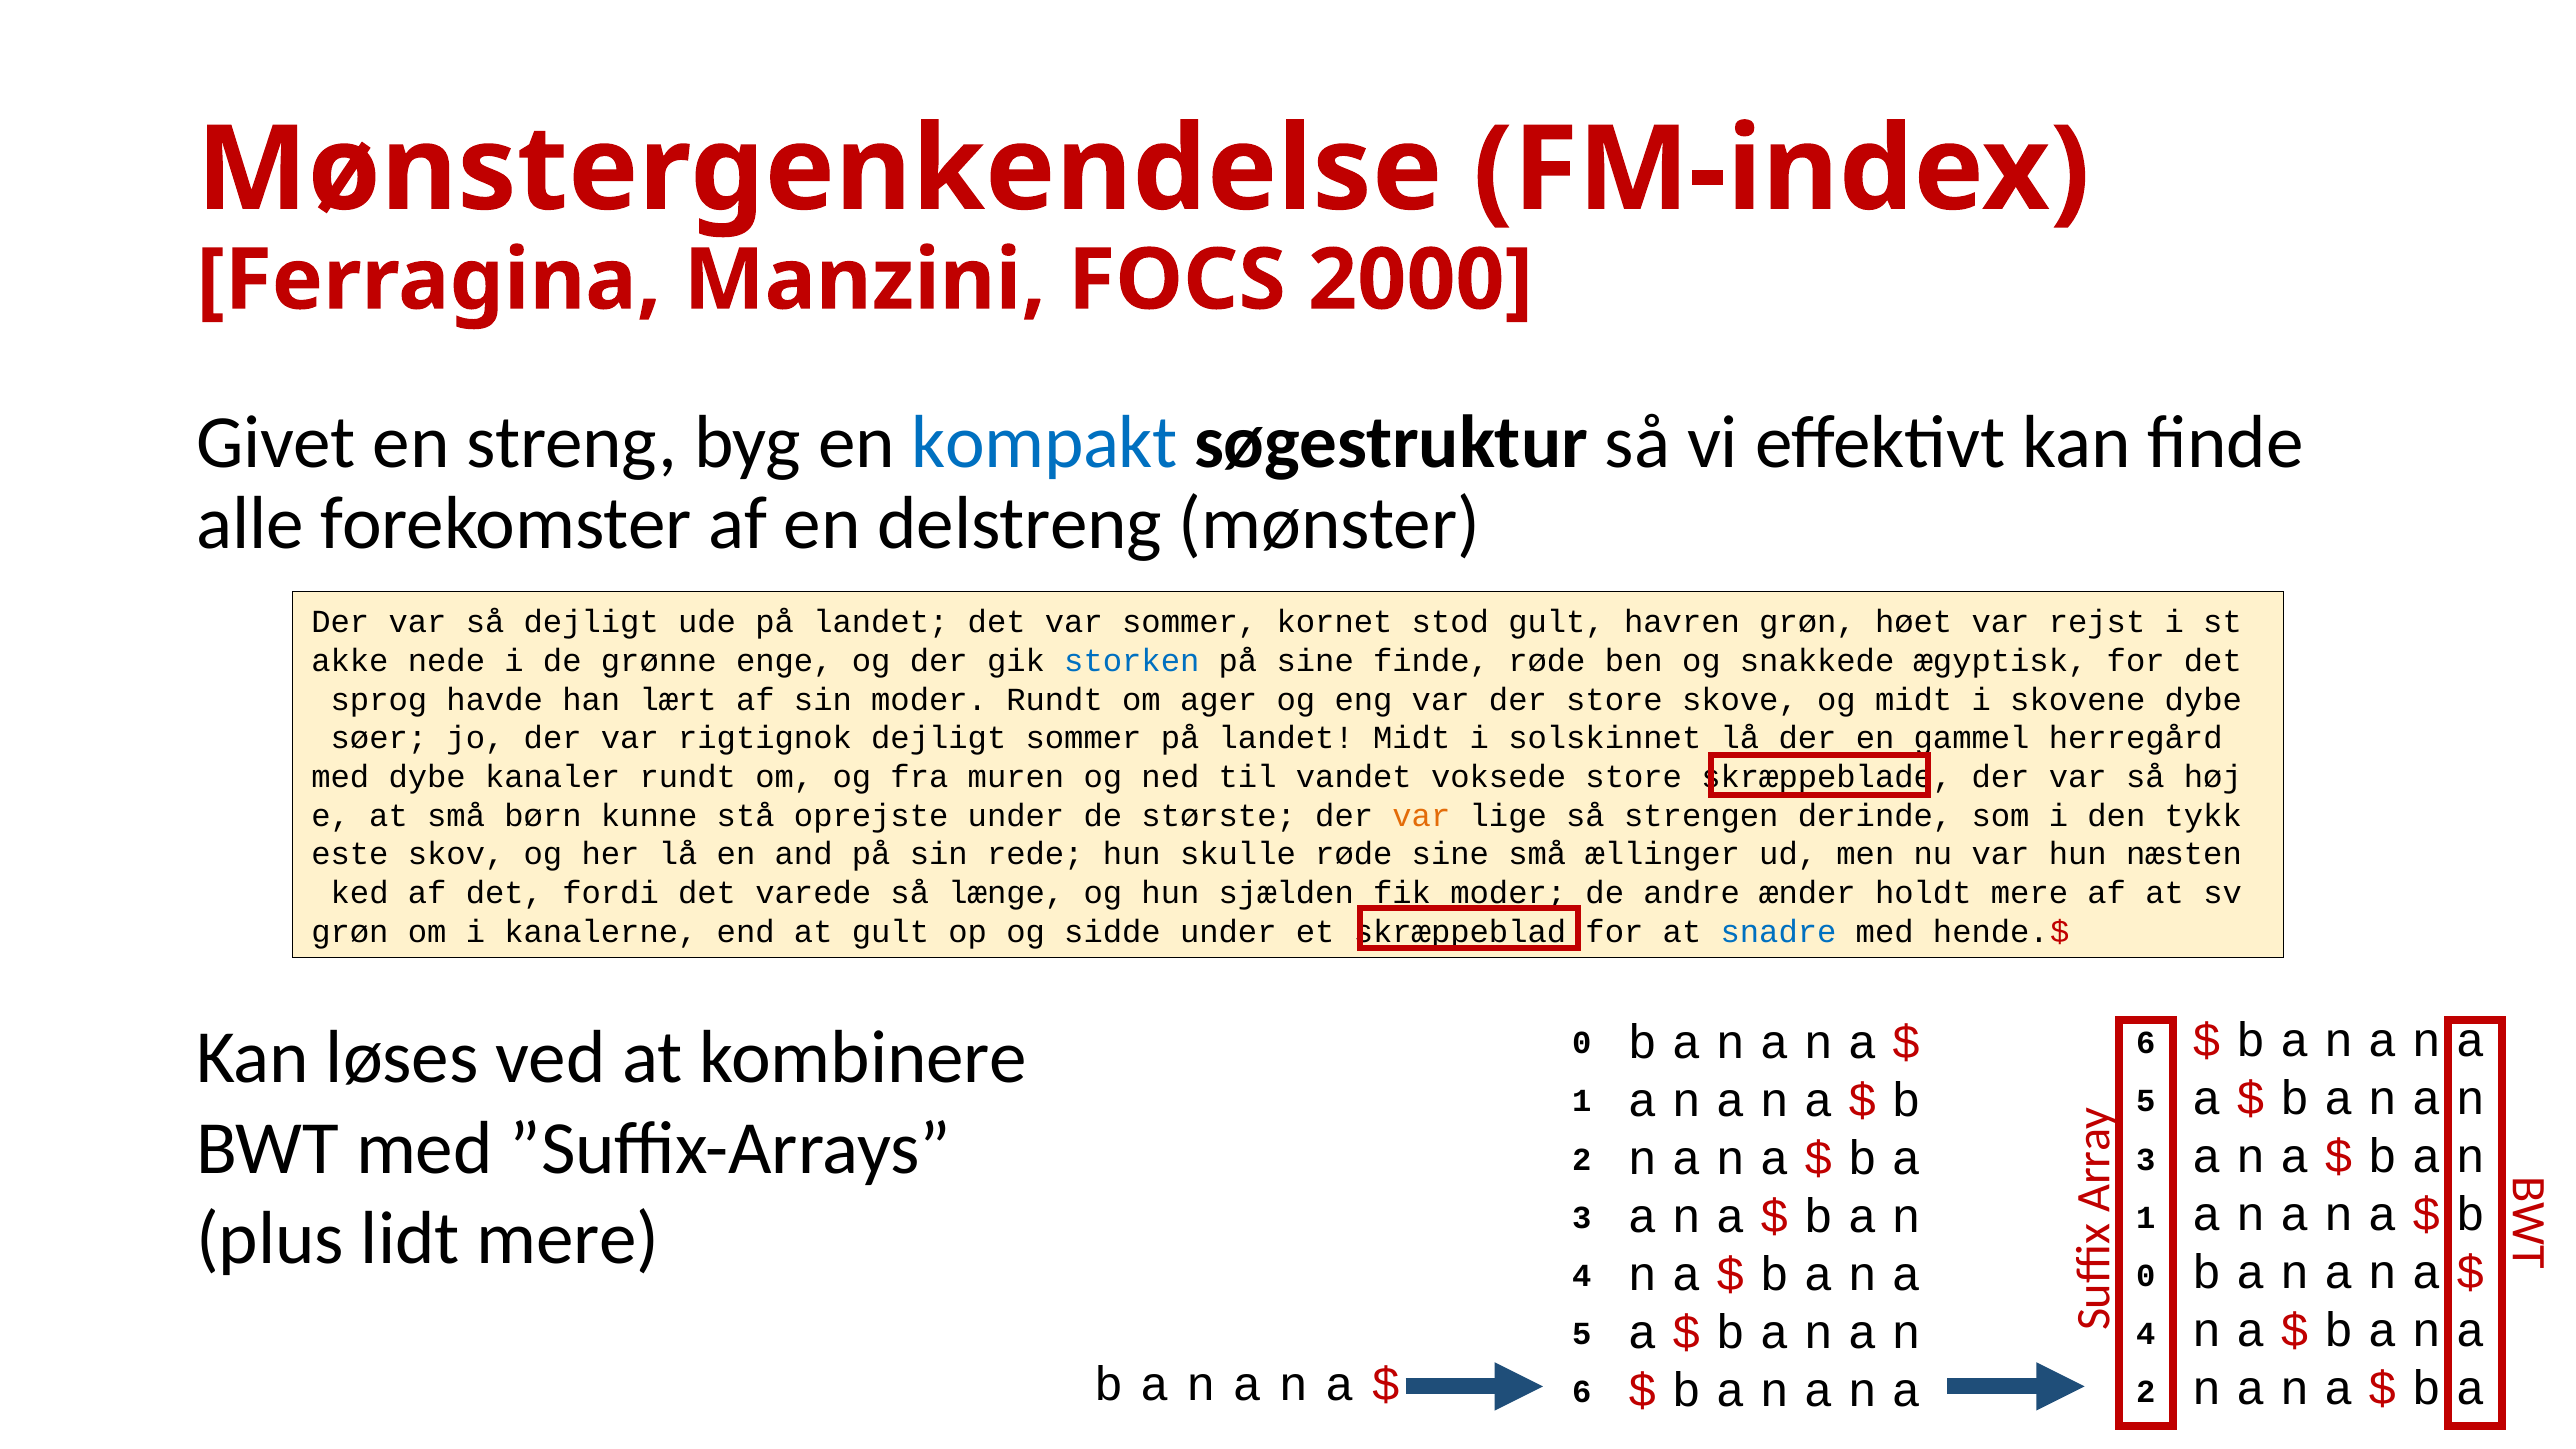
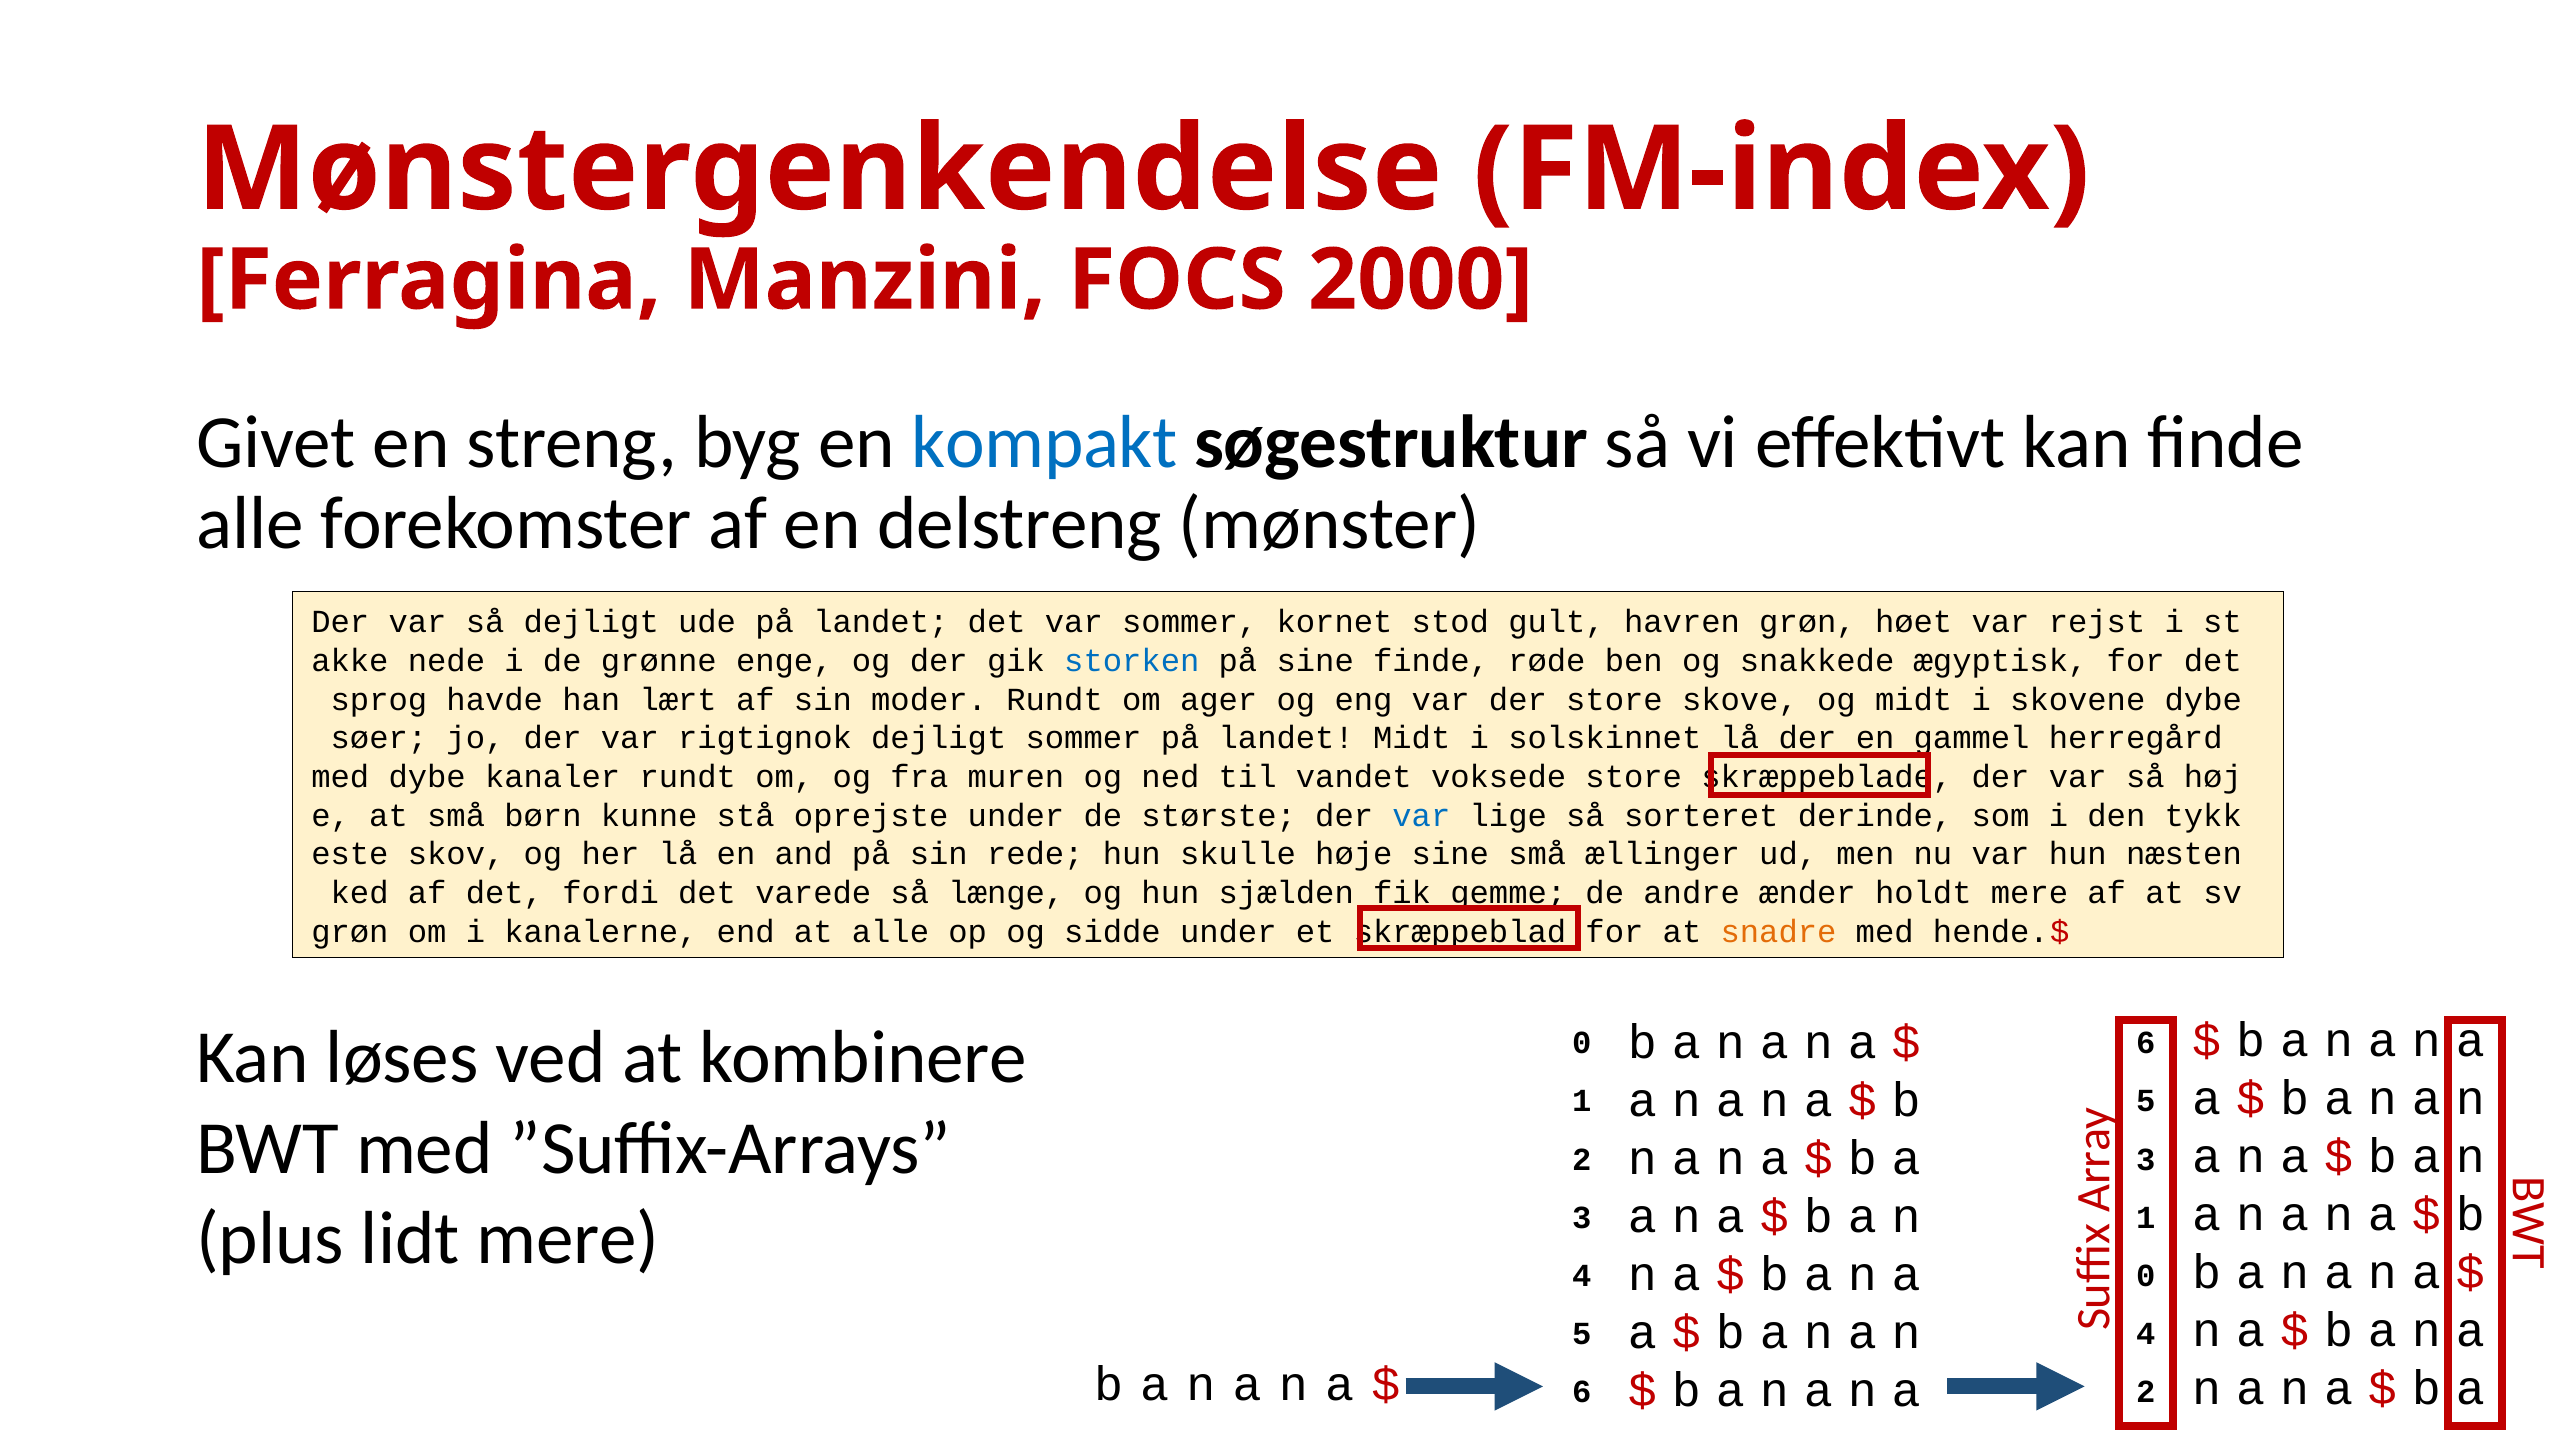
var at (1421, 815) colour: orange -> blue
strengen: strengen -> sorteret
skulle røde: røde -> høje
fik moder: moder -> gemme
at gult: gult -> alle
snadre colour: blue -> orange
